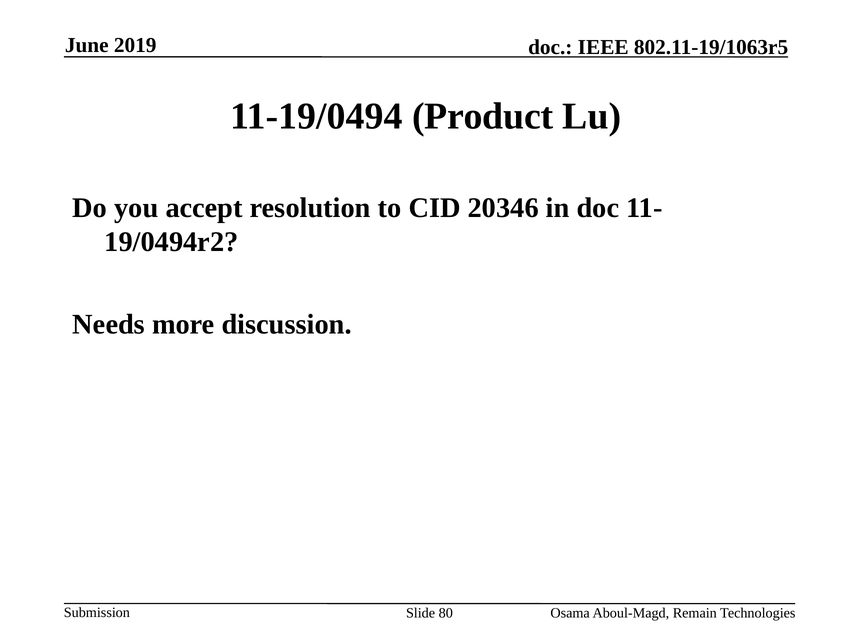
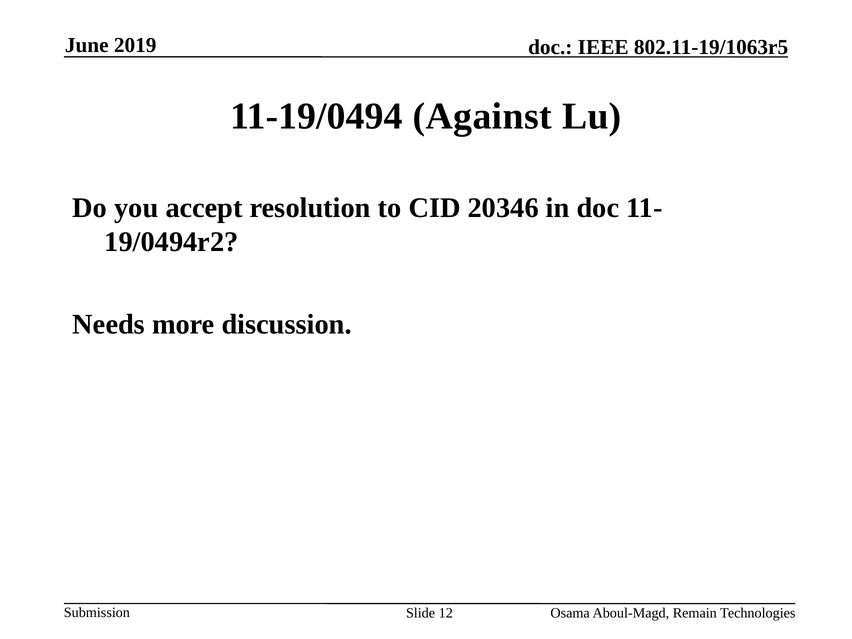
Product: Product -> Against
80: 80 -> 12
